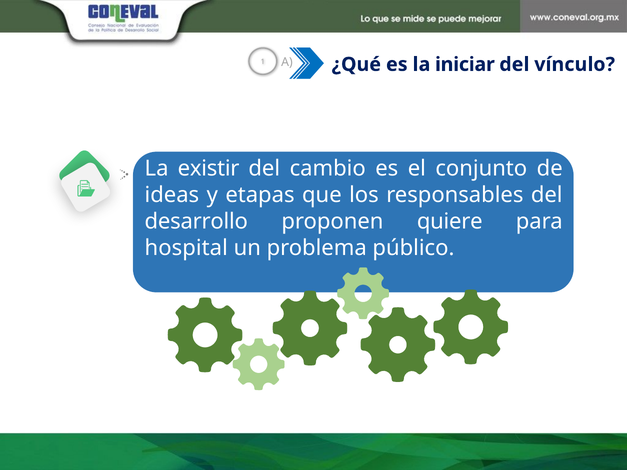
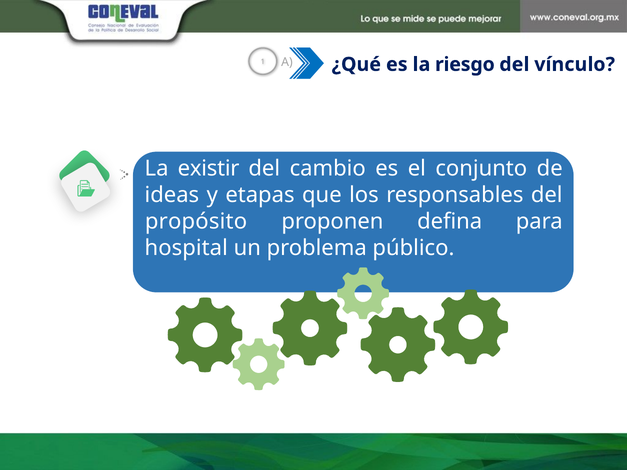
iniciar: iniciar -> riesgo
desarrollo: desarrollo -> propósito
quiere: quiere -> defina
